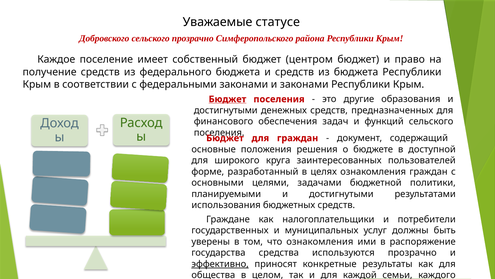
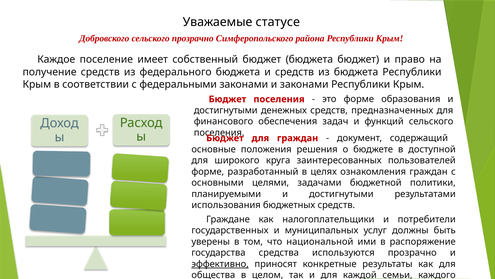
бюджет центром: центром -> бюджета
Бюджет at (227, 99) underline: present -> none
это другие: другие -> форме
что ознакомления: ознакомления -> национальной
